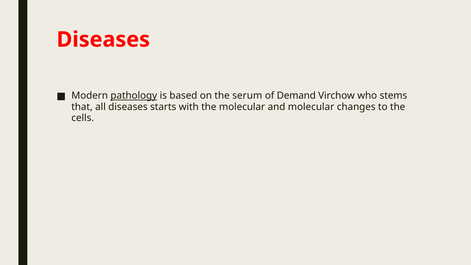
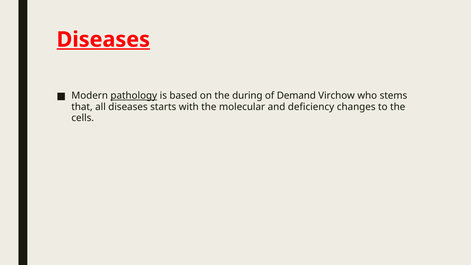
Diseases at (103, 40) underline: none -> present
serum: serum -> during
and molecular: molecular -> deficiency
